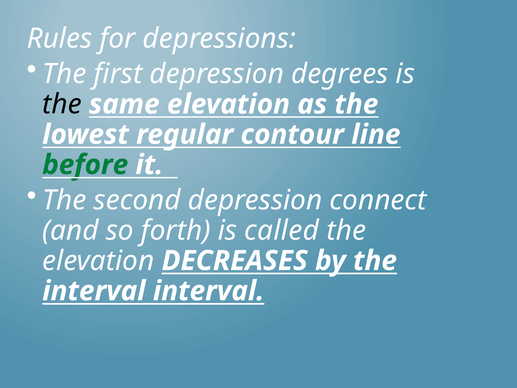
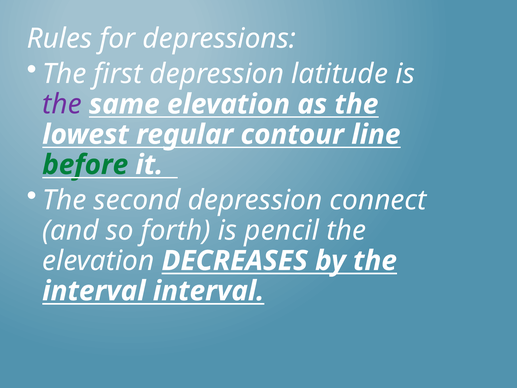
degrees: degrees -> latitude
the at (62, 104) colour: black -> purple
called: called -> pencil
